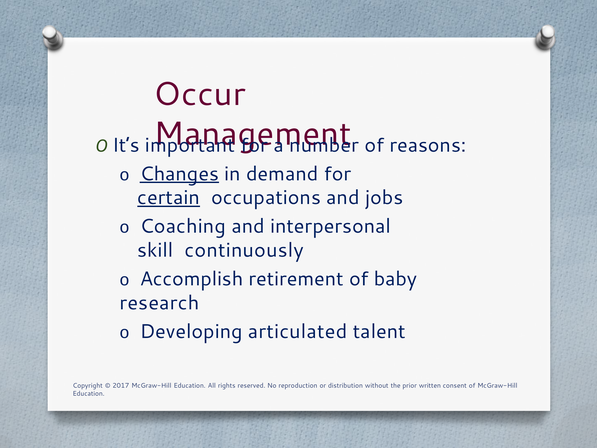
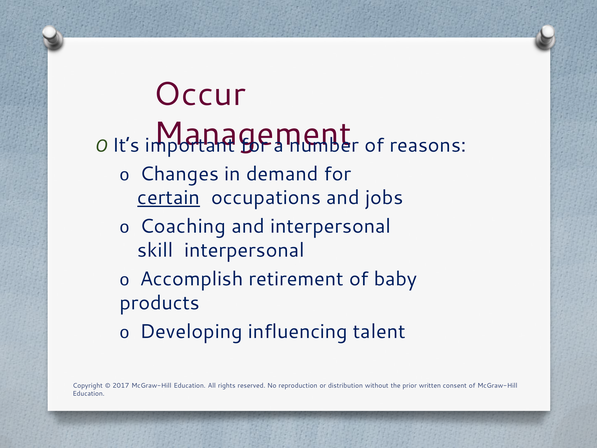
Changes underline: present -> none
skill continuously: continuously -> interpersonal
research: research -> products
articulated: articulated -> influencing
